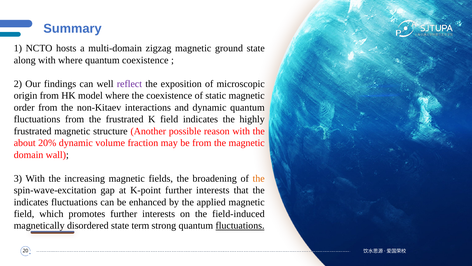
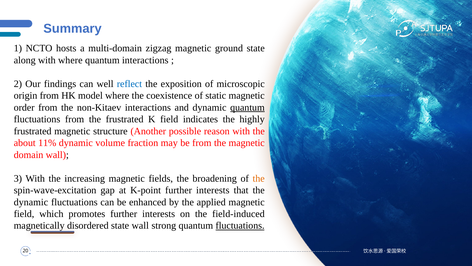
quantum coexistence: coexistence -> interactions
reflect colour: purple -> blue
quantum at (247, 107) underline: none -> present
20%: 20% -> 11%
indicates at (31, 202): indicates -> dynamic
state term: term -> wall
